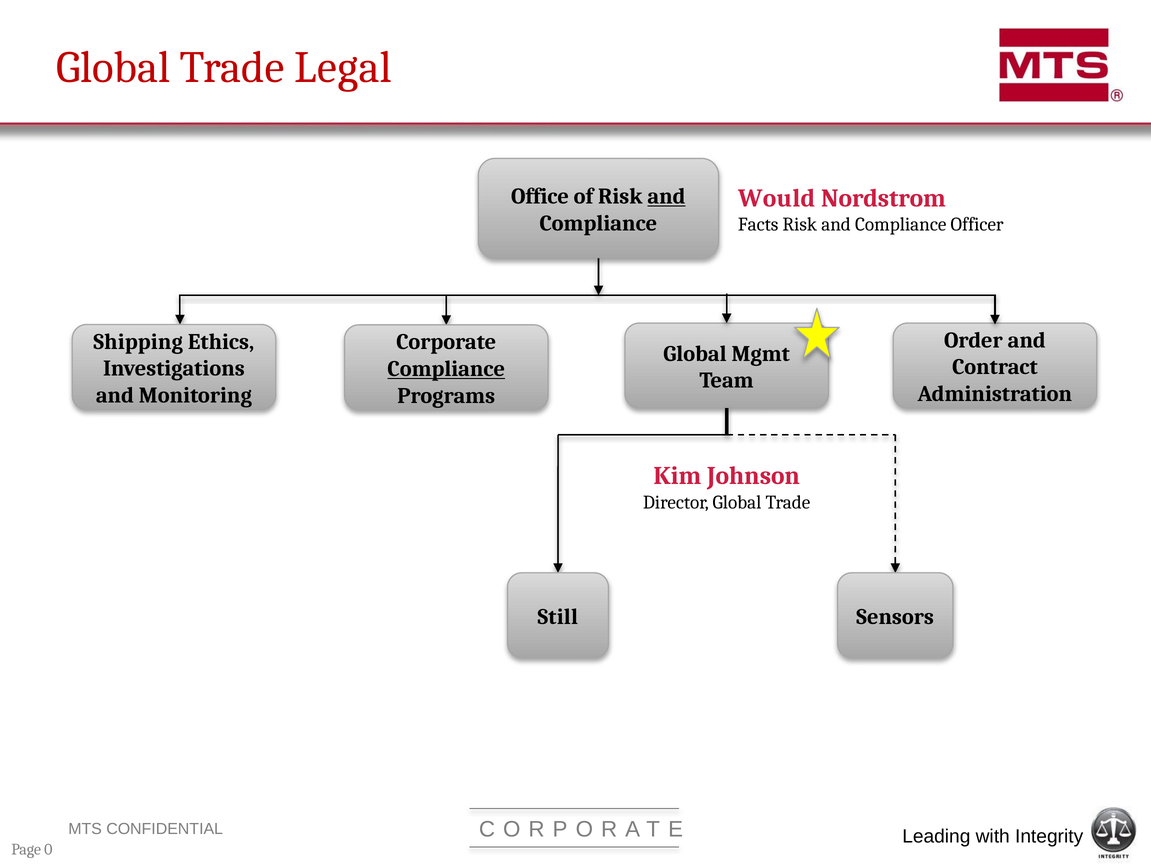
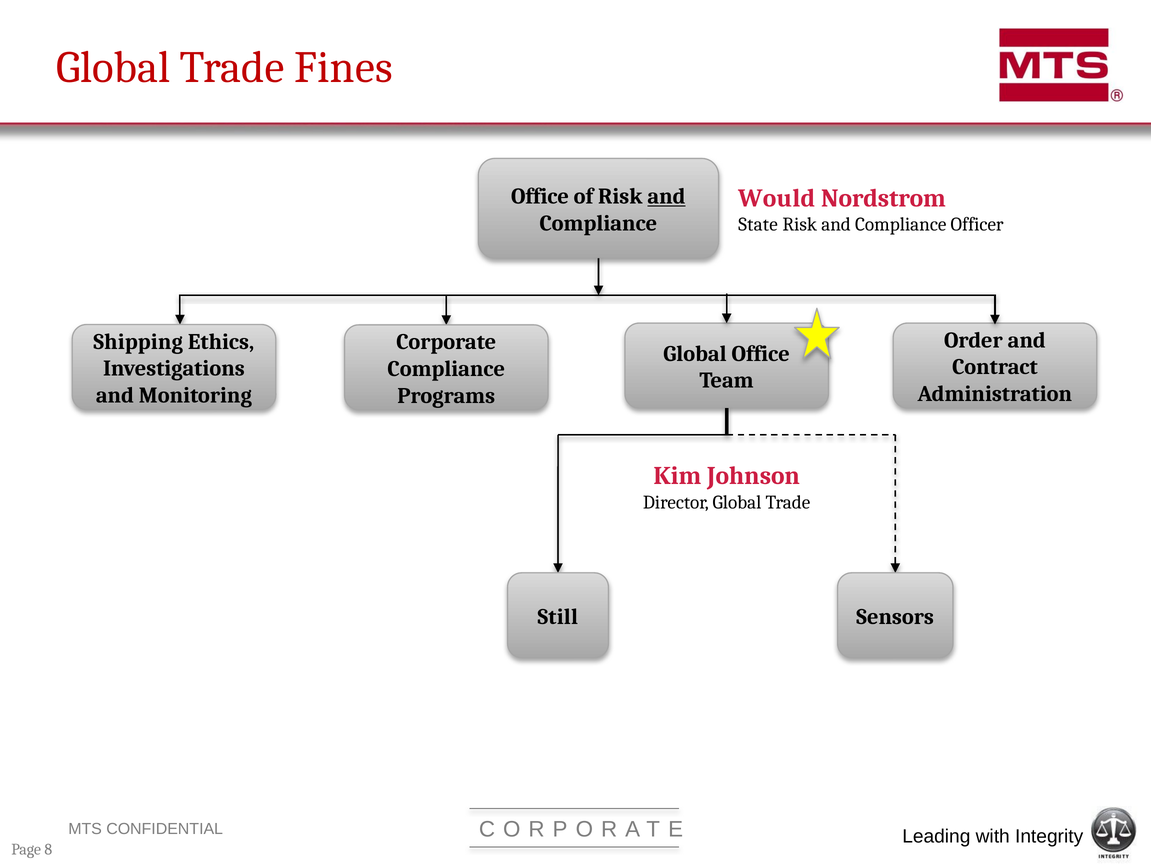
Legal: Legal -> Fines
Facts: Facts -> State
Global Mgmt: Mgmt -> Office
Compliance at (446, 369) underline: present -> none
0: 0 -> 8
